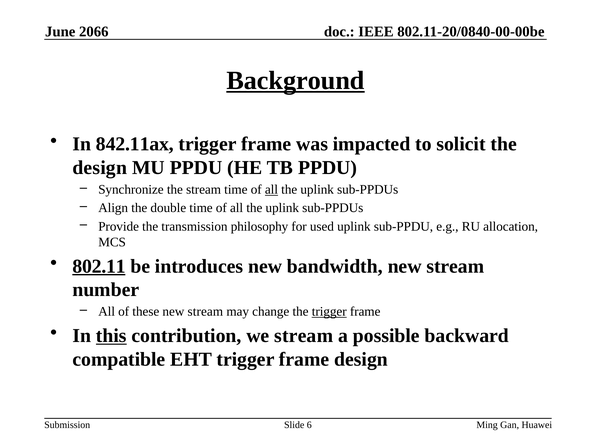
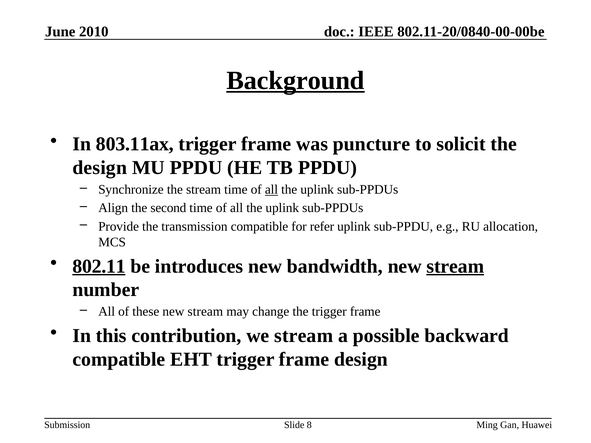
2066: 2066 -> 2010
842.11ax: 842.11ax -> 803.11ax
impacted: impacted -> puncture
double: double -> second
transmission philosophy: philosophy -> compatible
used: used -> refer
stream at (455, 266) underline: none -> present
trigger at (329, 312) underline: present -> none
this underline: present -> none
6: 6 -> 8
